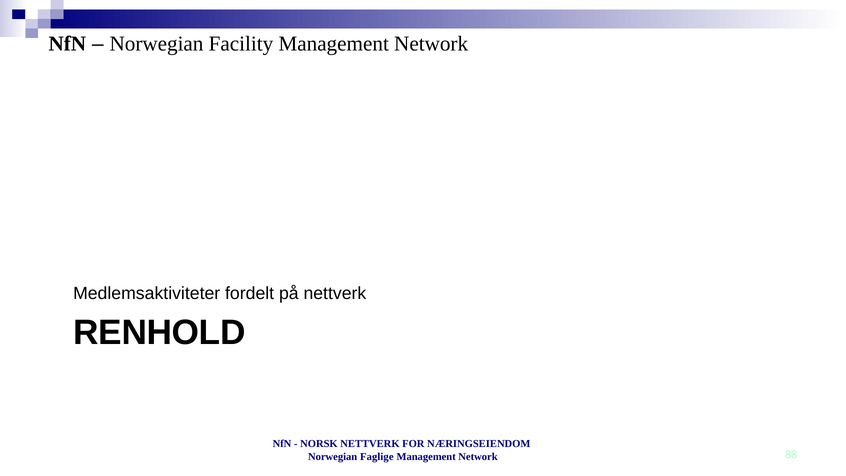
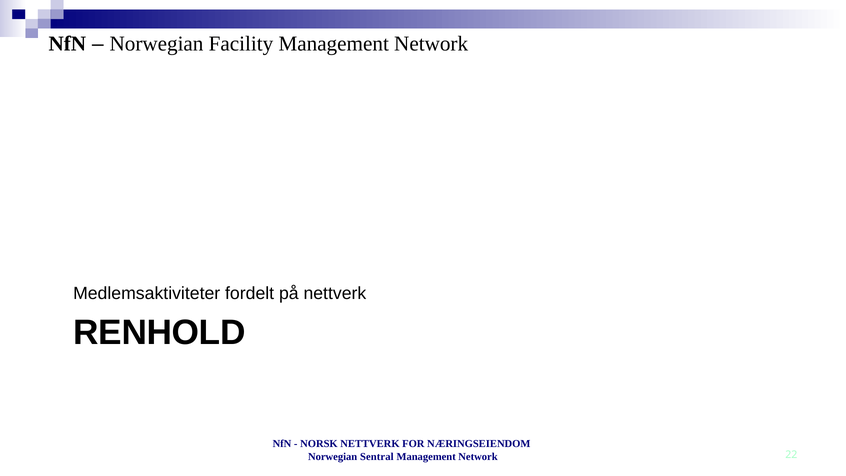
Faglige: Faglige -> Sentral
88: 88 -> 22
